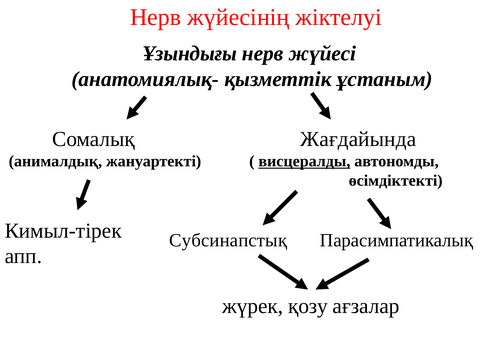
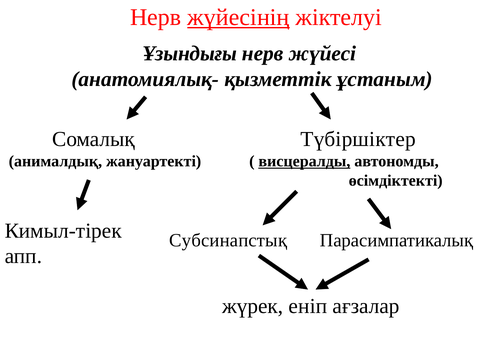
жүйесінің underline: none -> present
Жағдайында: Жағдайында -> Түбіршіктер
қозу: қозу -> еніп
